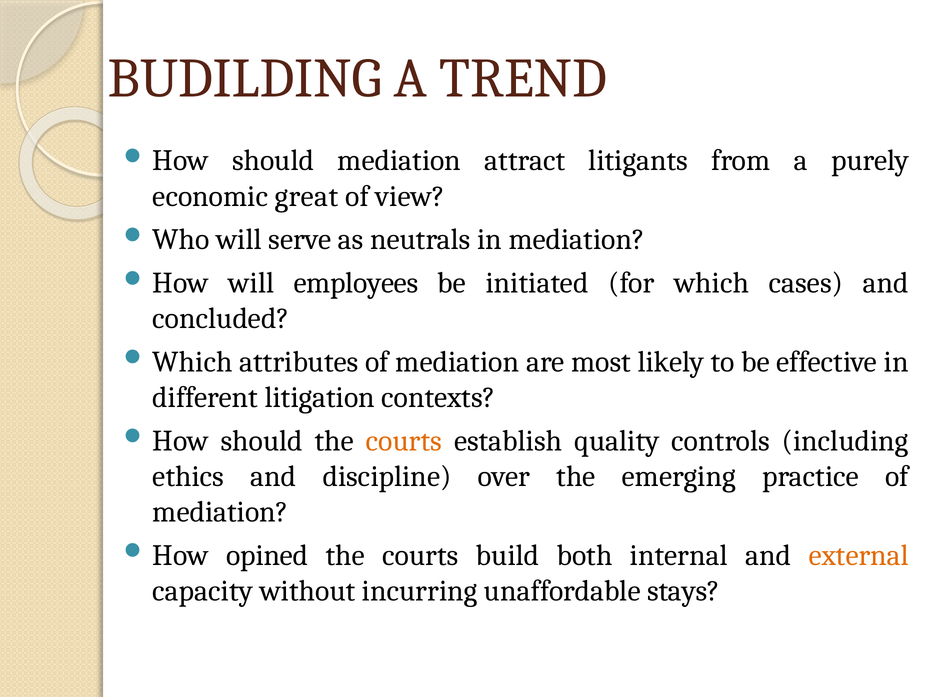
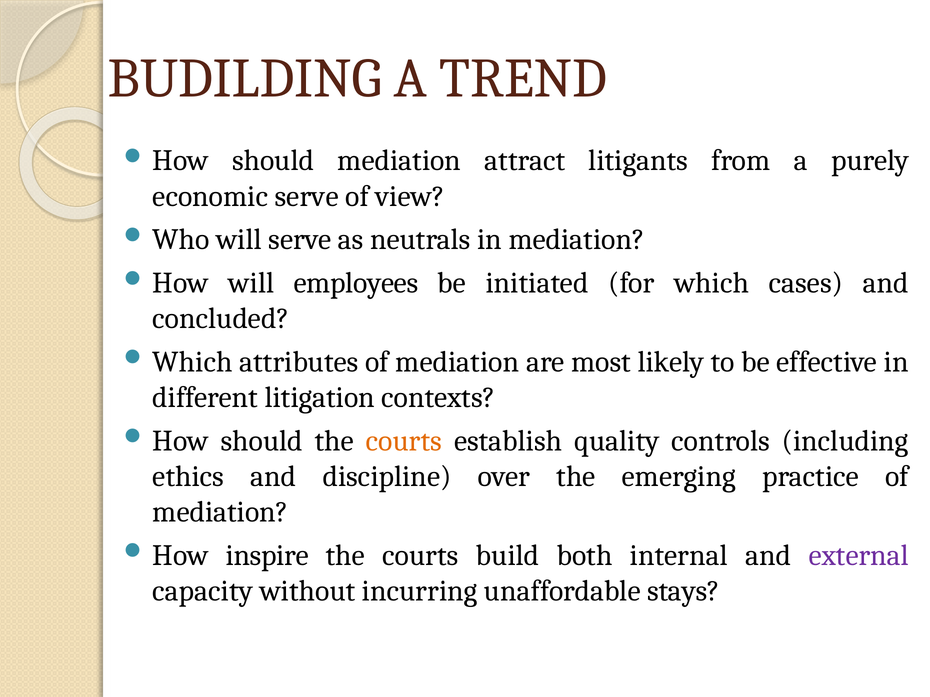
economic great: great -> serve
opined: opined -> inspire
external colour: orange -> purple
